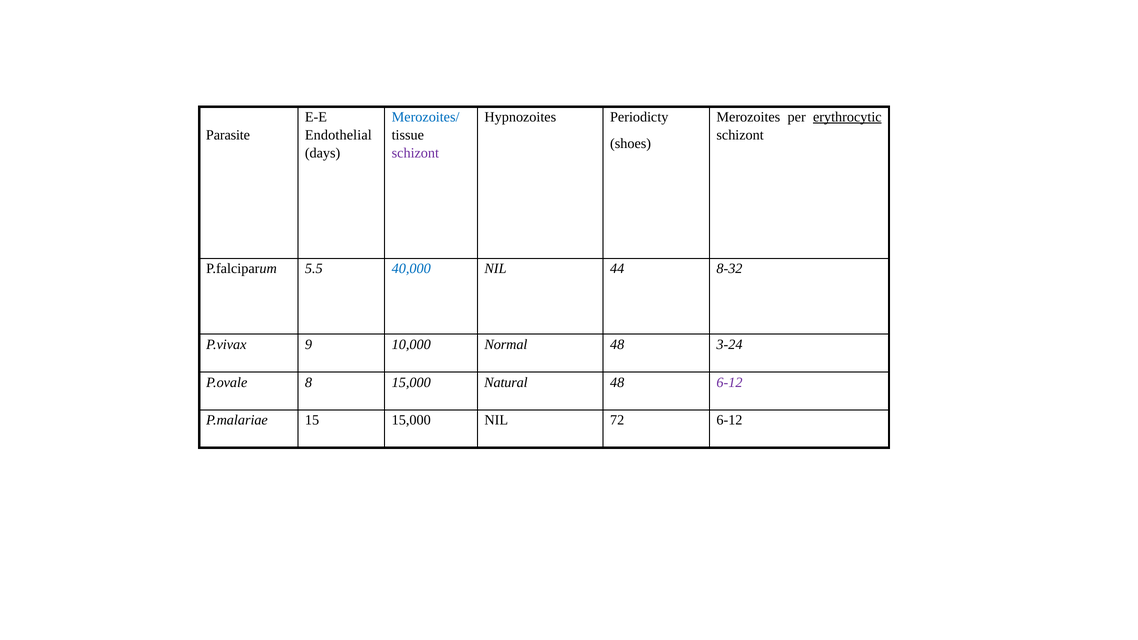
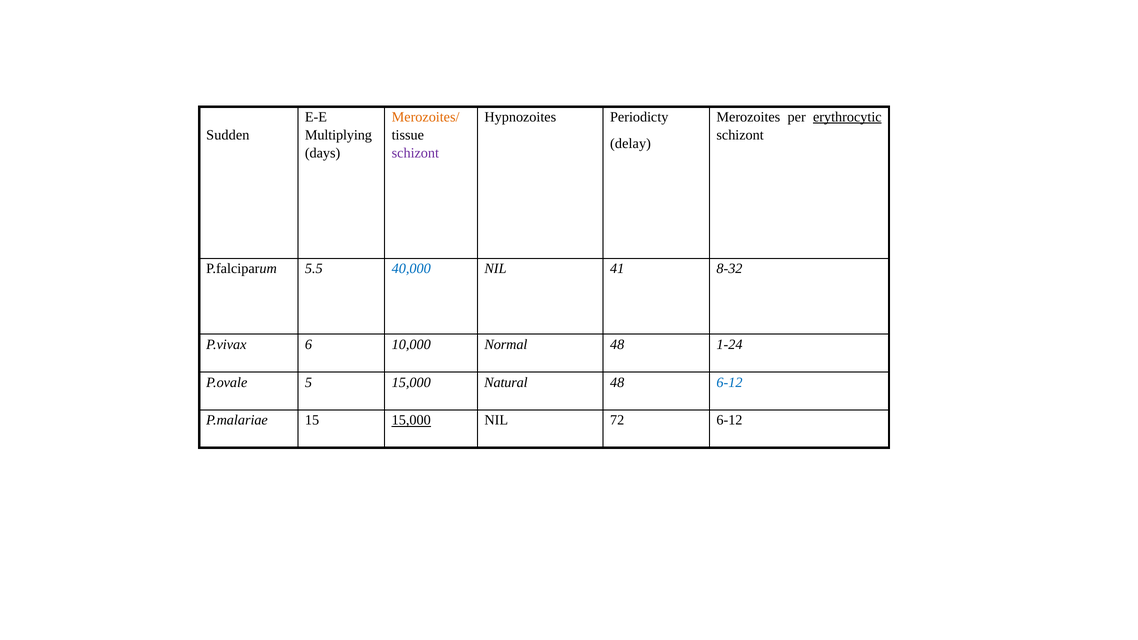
Merozoites/ colour: blue -> orange
Parasite: Parasite -> Sudden
Endothelial: Endothelial -> Multiplying
shoes: shoes -> delay
44: 44 -> 41
9: 9 -> 6
3-24: 3-24 -> 1-24
8: 8 -> 5
6-12 at (729, 382) colour: purple -> blue
15,000 at (411, 420) underline: none -> present
